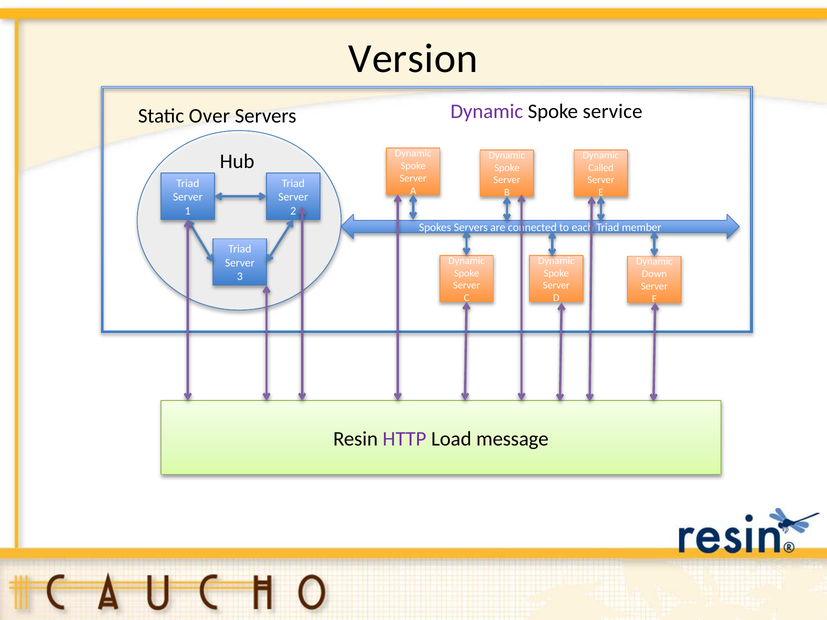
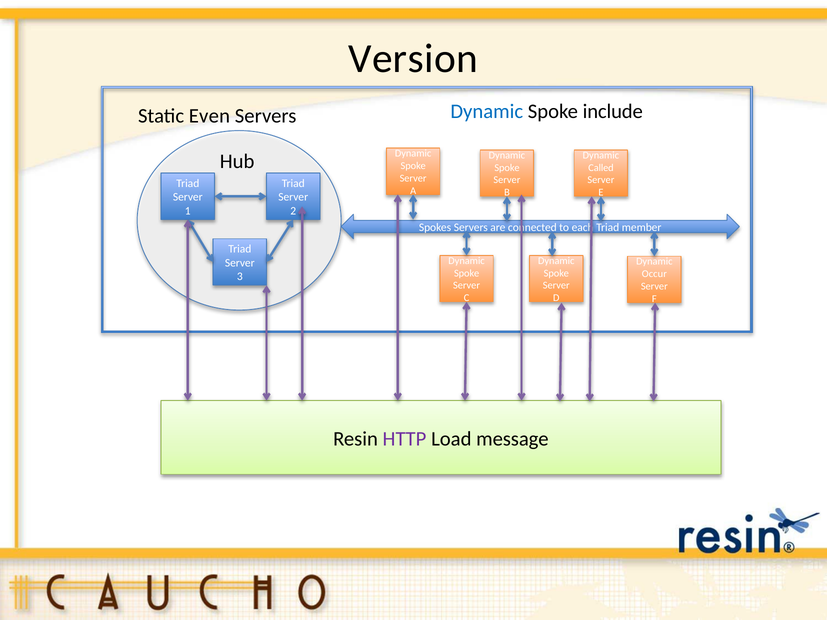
Dynamic at (487, 112) colour: purple -> blue
service: service -> include
Over: Over -> Even
Down: Down -> Occur
